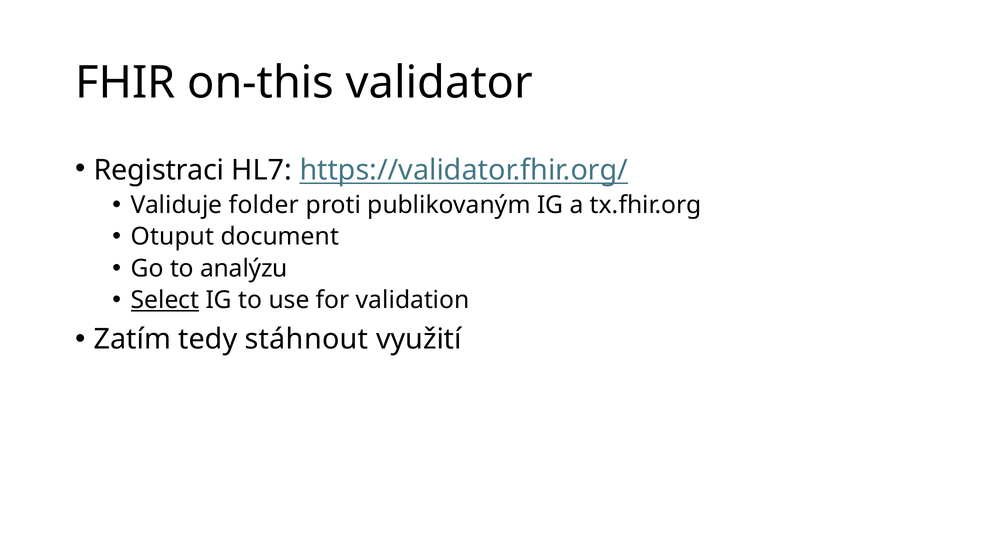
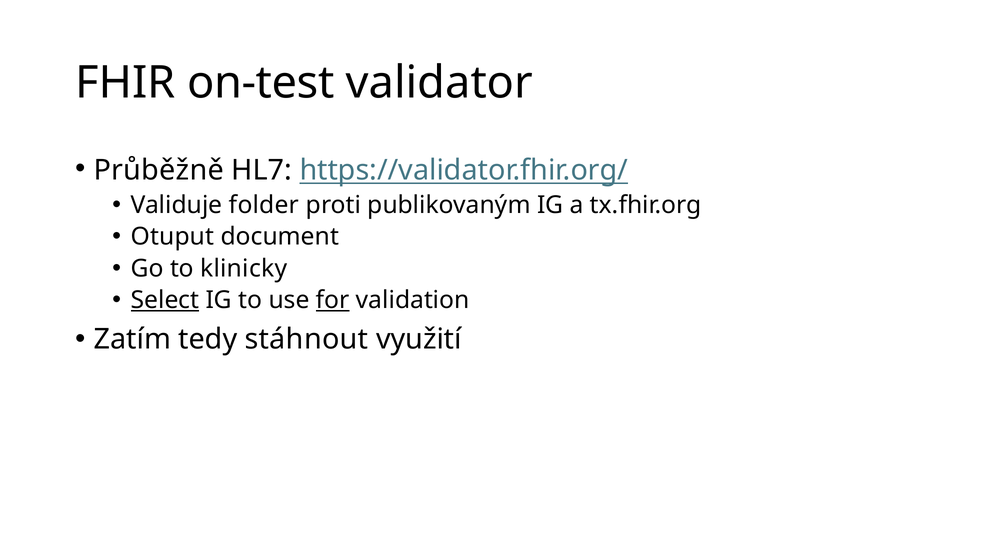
on-this: on-this -> on-test
Registraci: Registraci -> Průběžně
analýzu: analýzu -> klinicky
for underline: none -> present
